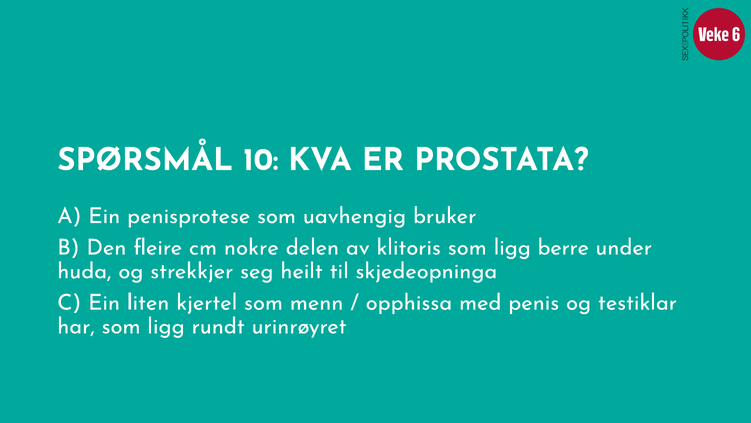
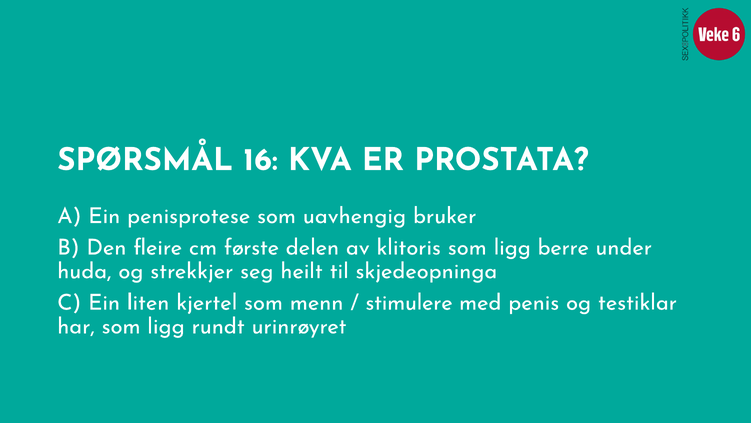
10: 10 -> 16
nokre: nokre -> første
opphissa: opphissa -> stimulere
